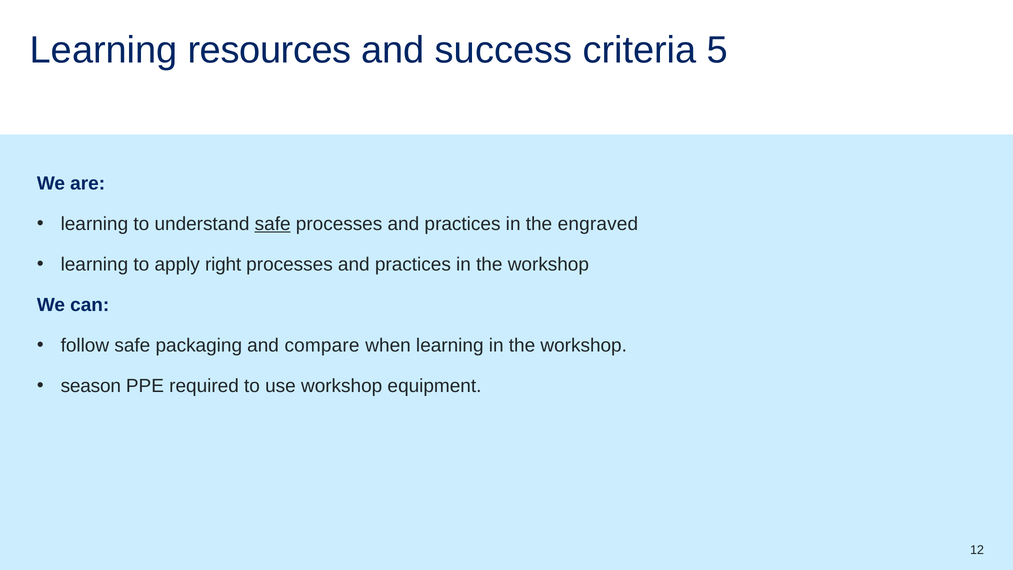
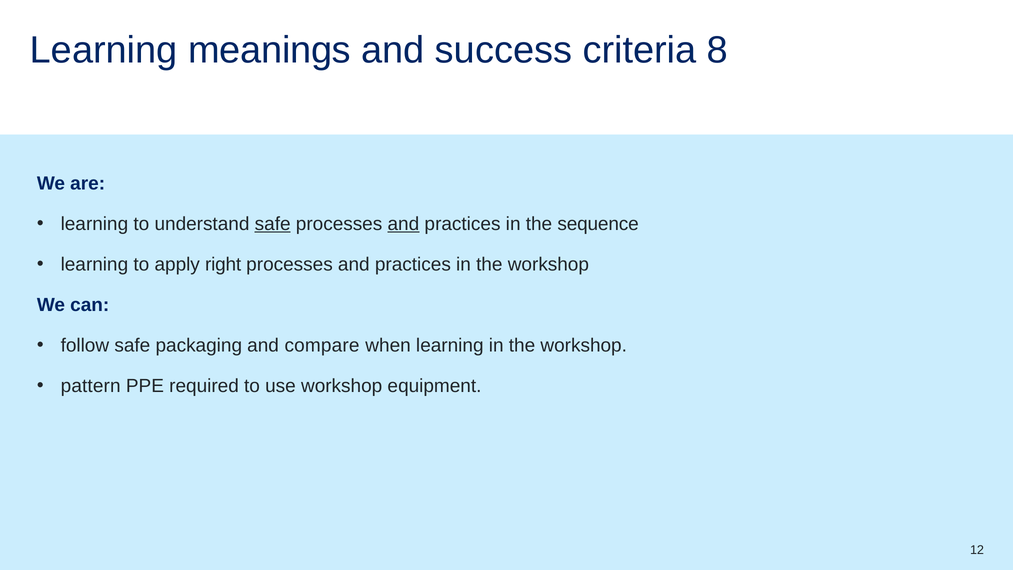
resources: resources -> meanings
5: 5 -> 8
and at (403, 224) underline: none -> present
engraved: engraved -> sequence
season: season -> pattern
